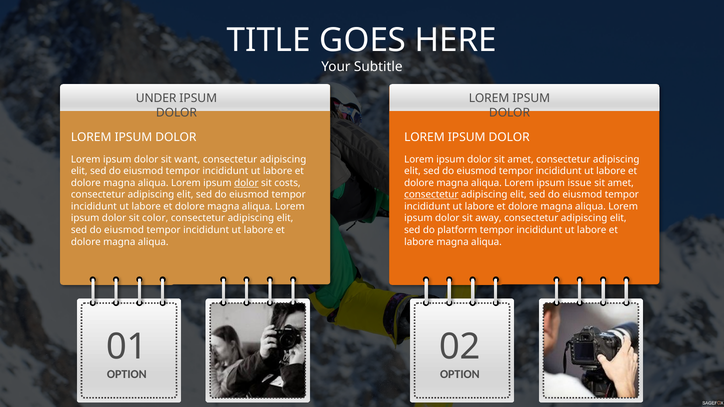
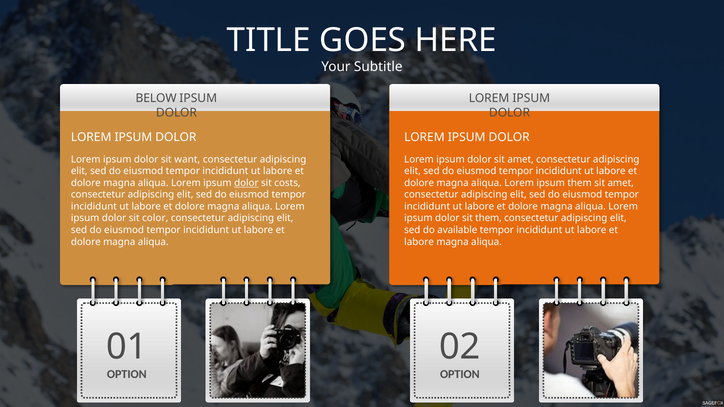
UNDER: UNDER -> BELOW
ipsum issue: issue -> them
consectetur at (431, 195) underline: present -> none
sit away: away -> them
platform: platform -> available
